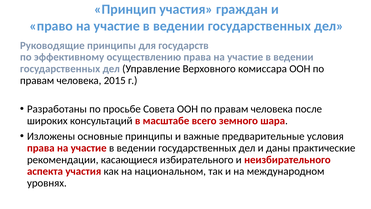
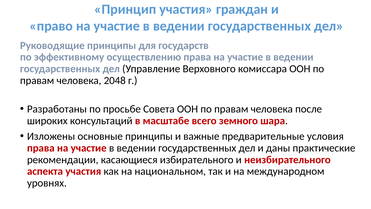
2015: 2015 -> 2048
